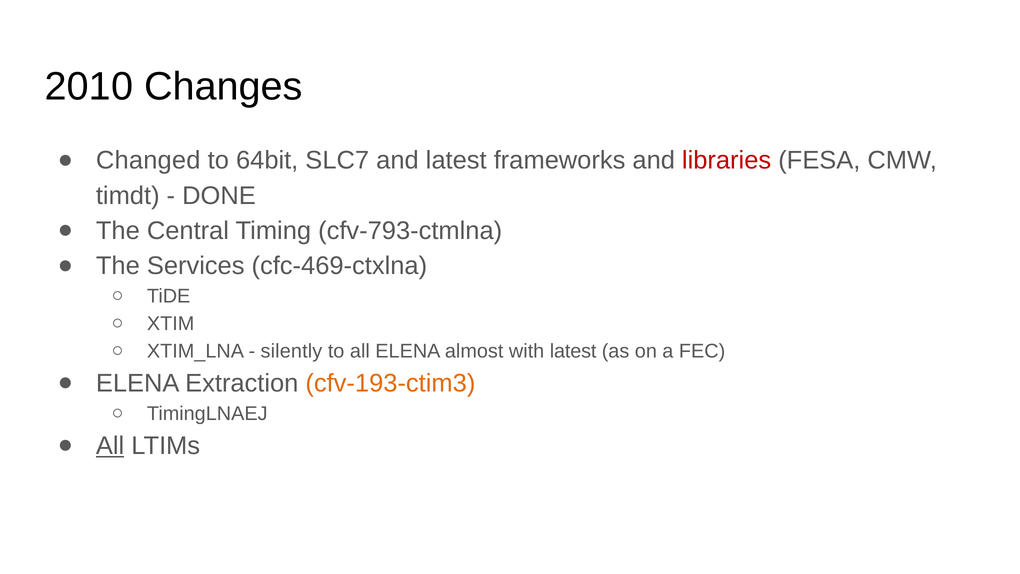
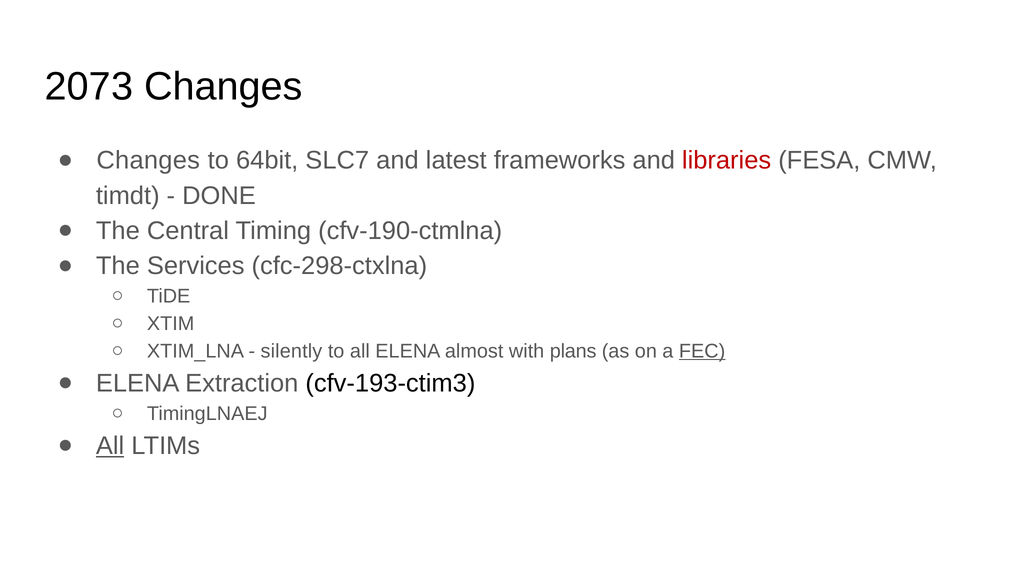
2010: 2010 -> 2073
Changed at (148, 160): Changed -> Changes
cfv-793-ctmlna: cfv-793-ctmlna -> cfv-190-ctmlna
cfc-469-ctxlna: cfc-469-ctxlna -> cfc-298-ctxlna
with latest: latest -> plans
FEC underline: none -> present
cfv-193-ctim3 colour: orange -> black
